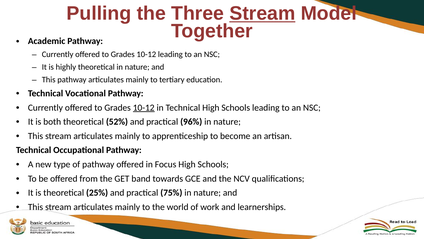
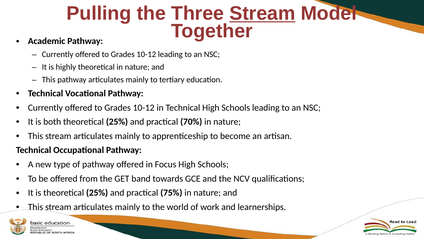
10-12 at (144, 107) underline: present -> none
both theoretical 52%: 52% -> 25%
96%: 96% -> 70%
